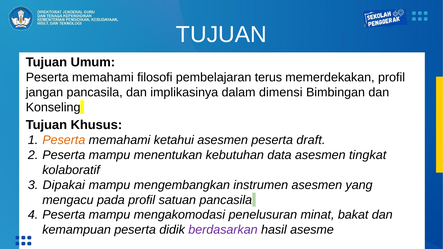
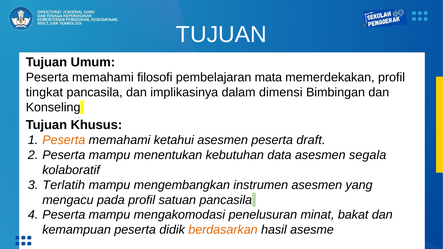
terus: terus -> mata
jangan: jangan -> tingkat
tingkat: tingkat -> segala
Dipakai: Dipakai -> Terlatih
berdasarkan colour: purple -> orange
